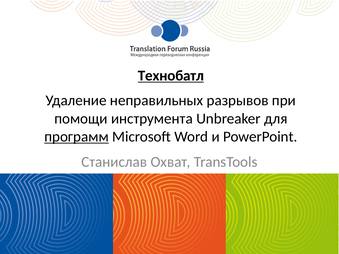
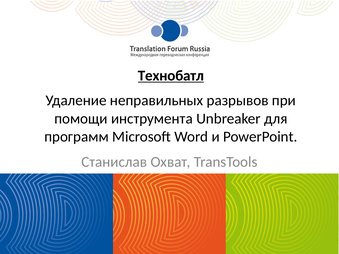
программ underline: present -> none
